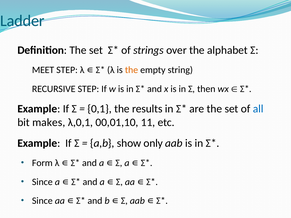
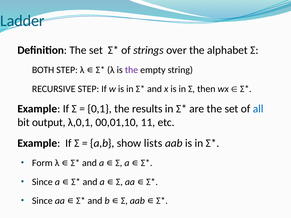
MEET: MEET -> BOTH
the at (131, 70) colour: orange -> purple
makes: makes -> output
only: only -> lists
